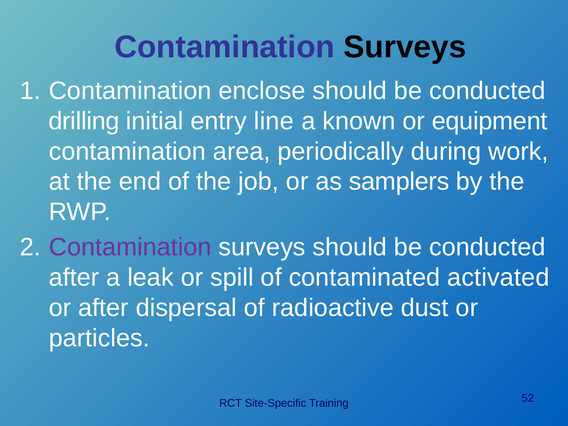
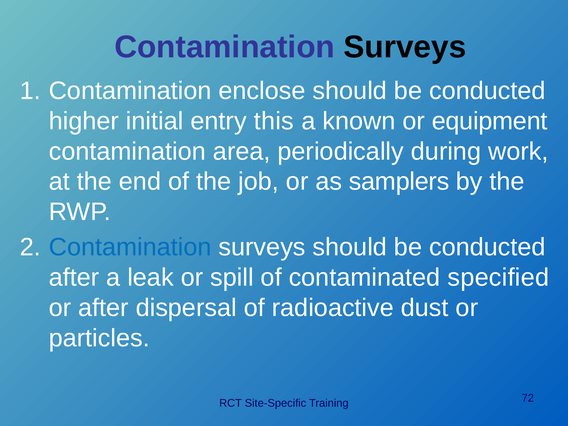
drilling: drilling -> higher
line: line -> this
Contamination at (130, 247) colour: purple -> blue
activated: activated -> specified
52: 52 -> 72
